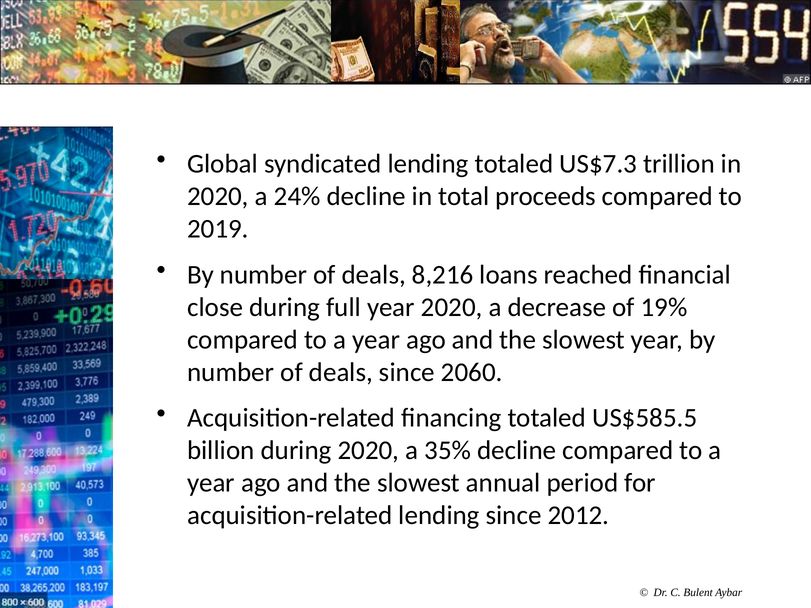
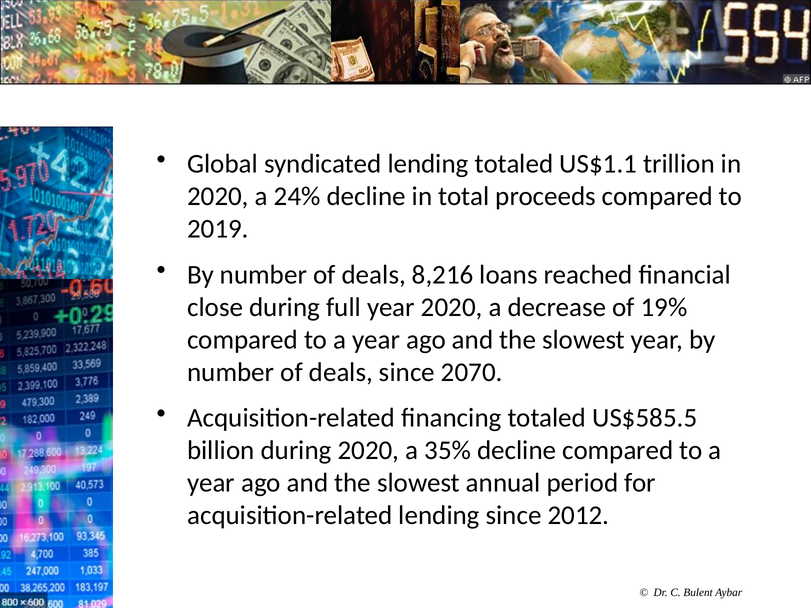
US$7.3: US$7.3 -> US$1.1
2060: 2060 -> 2070
